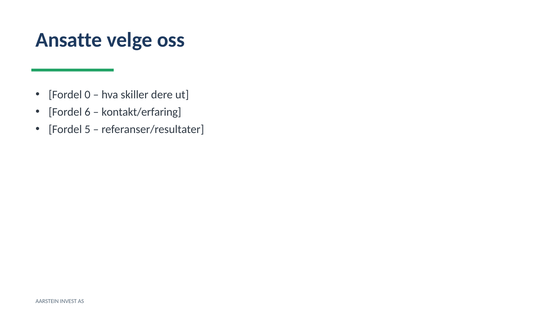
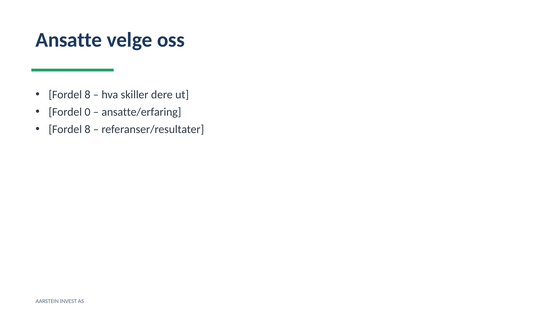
0 at (87, 95): 0 -> 8
6: 6 -> 0
kontakt/erfaring: kontakt/erfaring -> ansatte/erfaring
5 at (87, 129): 5 -> 8
